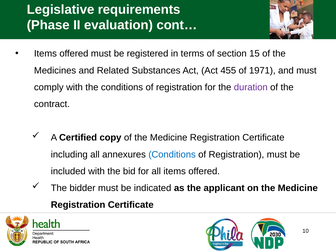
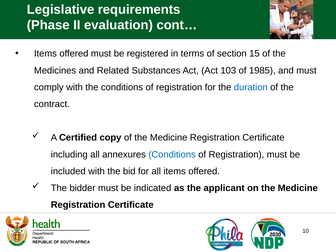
455: 455 -> 103
1971: 1971 -> 1985
duration colour: purple -> blue
